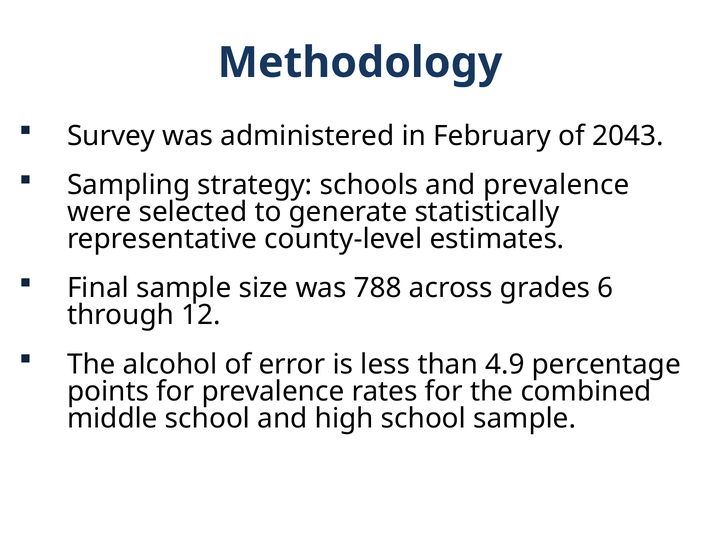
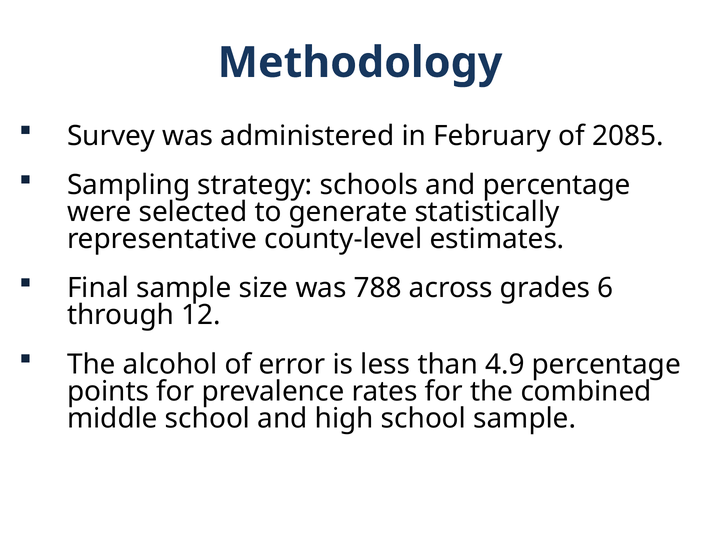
2043: 2043 -> 2085
and prevalence: prevalence -> percentage
